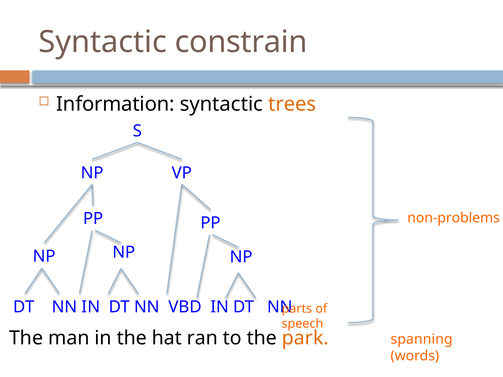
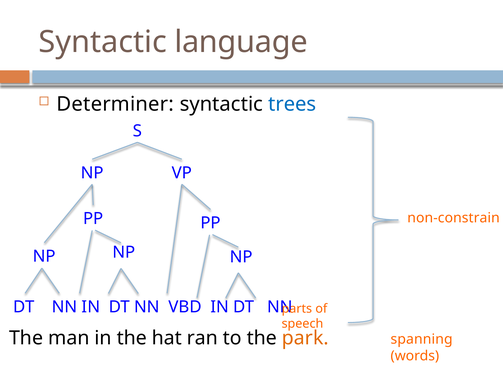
constrain: constrain -> language
Information: Information -> Determiner
trees colour: orange -> blue
non-problems: non-problems -> non-constrain
